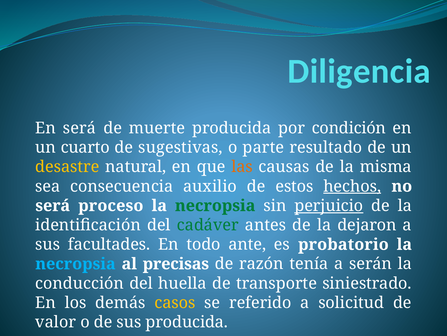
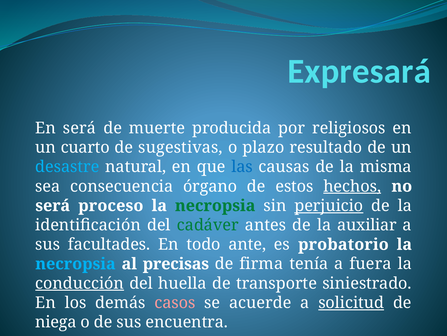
Diligencia: Diligencia -> Expresará
condición: condición -> religiosos
parte: parte -> plazo
desastre colour: yellow -> light blue
las colour: orange -> blue
auxilio: auxilio -> órgano
dejaron: dejaron -> auxiliar
razón: razón -> firma
serán: serán -> fuera
conducción underline: none -> present
casos colour: yellow -> pink
referido: referido -> acuerde
solicitud underline: none -> present
valor: valor -> niega
sus producida: producida -> encuentra
